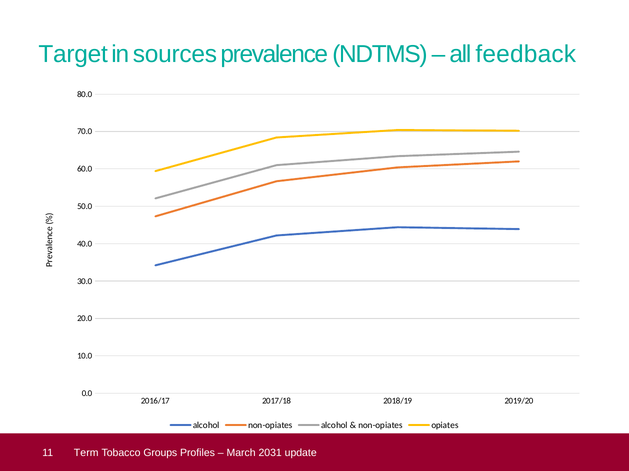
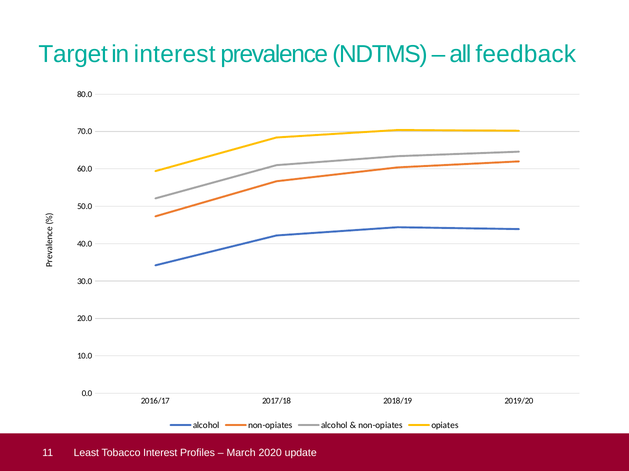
in sources: sources -> interest
Term: Term -> Least
Tobacco Groups: Groups -> Interest
2031: 2031 -> 2020
